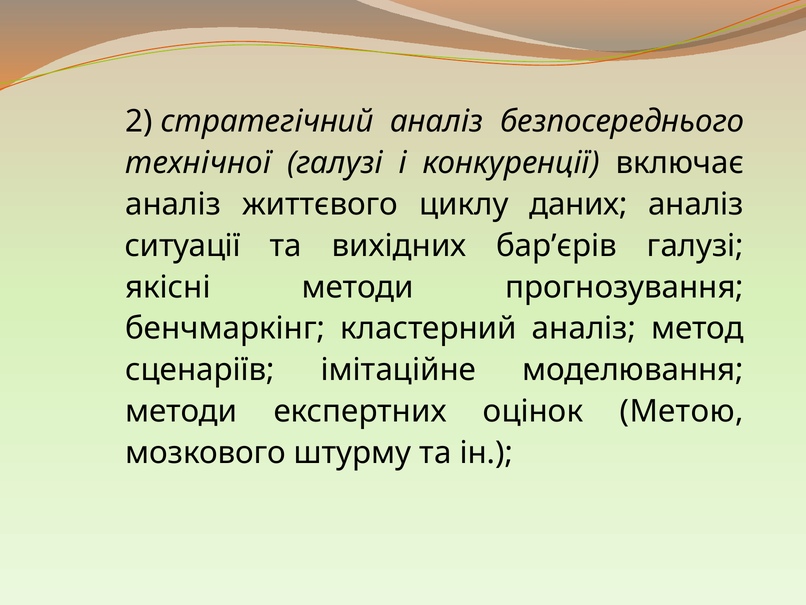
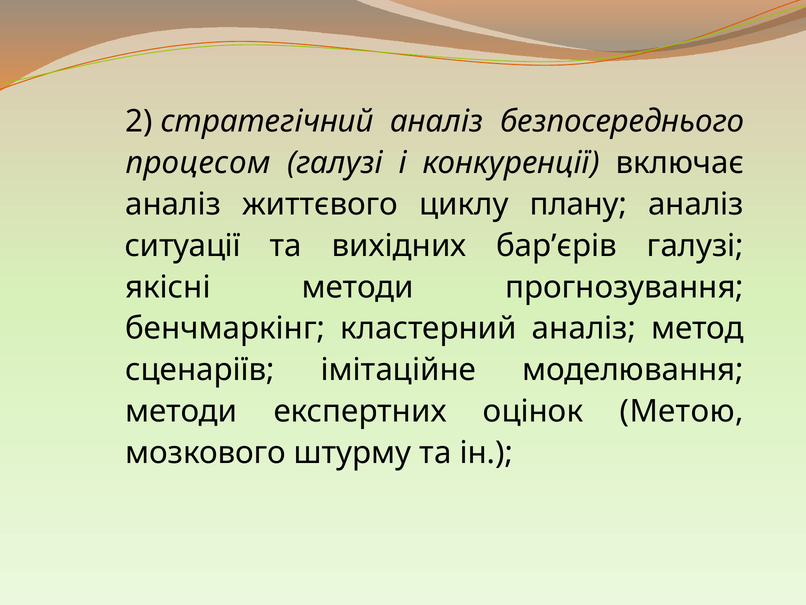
технічної: технічної -> процесом
даних: даних -> плану
